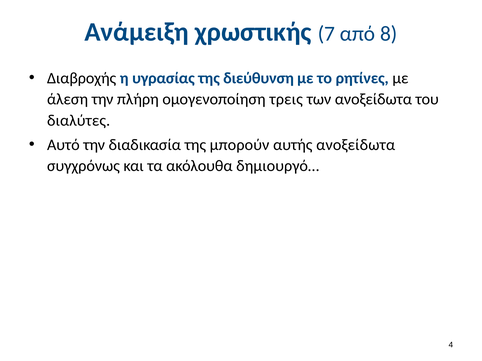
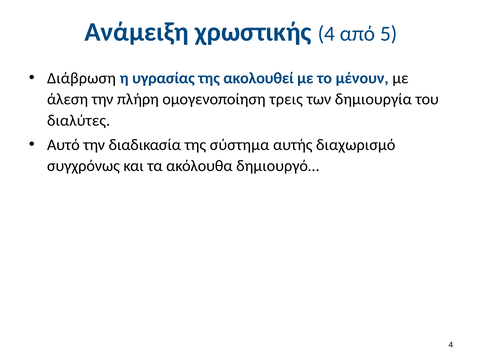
χρωστικής 7: 7 -> 4
8: 8 -> 5
Διαβροχής: Διαβροχής -> Διάβρωση
διεύθυνση: διεύθυνση -> ακολουθεί
ρητίνες: ρητίνες -> μένουν
των ανοξείδωτα: ανοξείδωτα -> δημιουργία
μπορούν: μπορούν -> σύστημα
αυτής ανοξείδωτα: ανοξείδωτα -> διαχωρισμό
